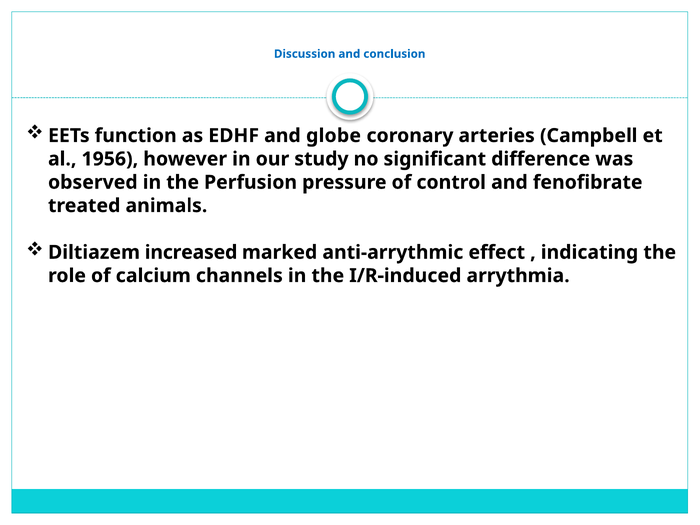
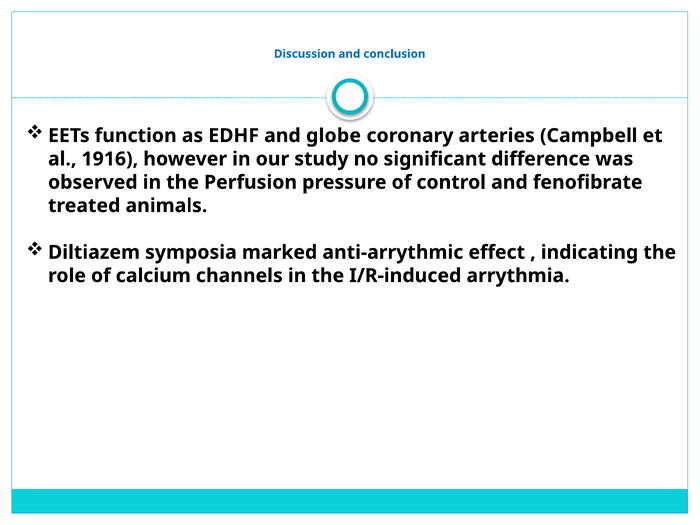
1956: 1956 -> 1916
increased: increased -> symposia
